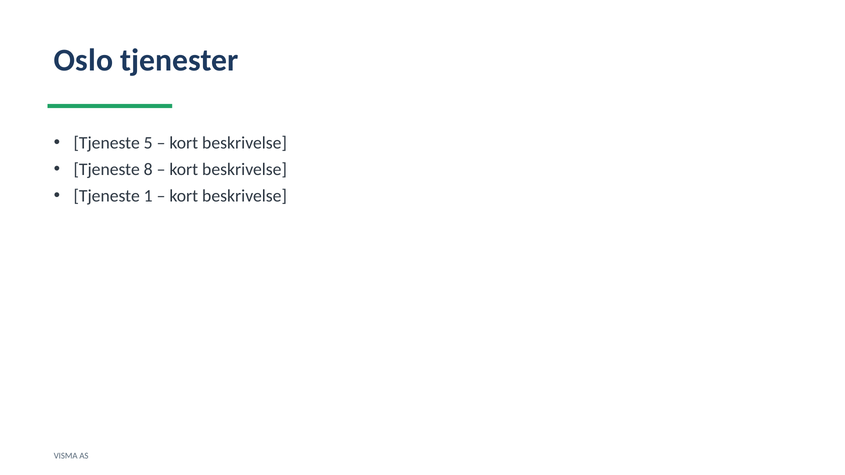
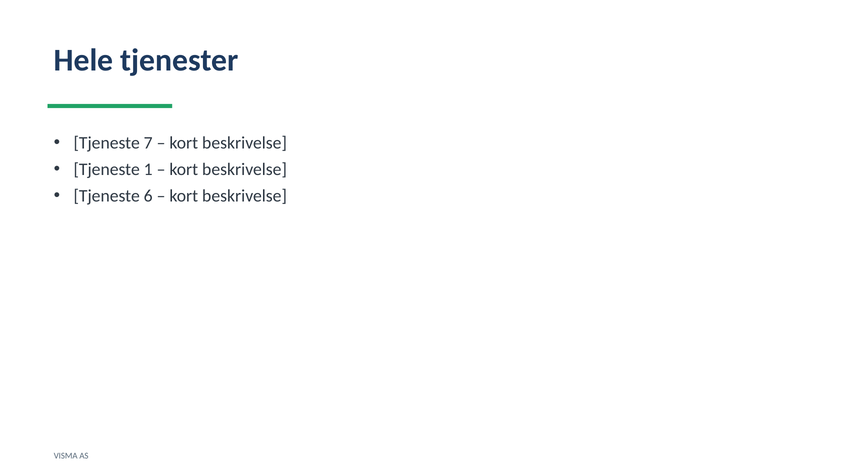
Oslo: Oslo -> Hele
5: 5 -> 7
8: 8 -> 1
1: 1 -> 6
